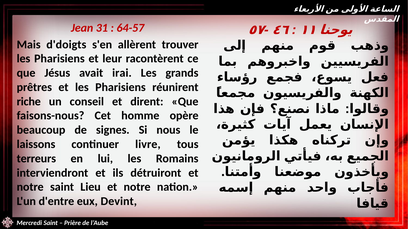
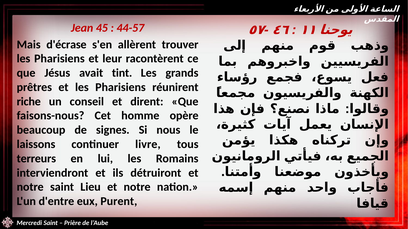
31: 31 -> 45
64-57: 64-57 -> 44-57
d'doigts: d'doigts -> d'écrase
irai: irai -> tint
Devint: Devint -> Purent
